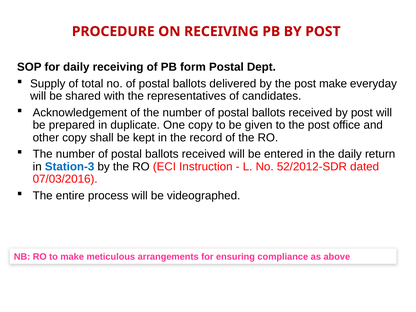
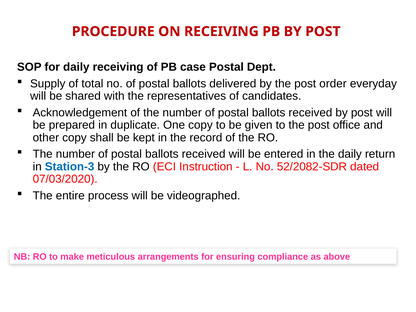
form: form -> case
post make: make -> order
52/2012-SDR: 52/2012-SDR -> 52/2082-SDR
07/03/2016: 07/03/2016 -> 07/03/2020
